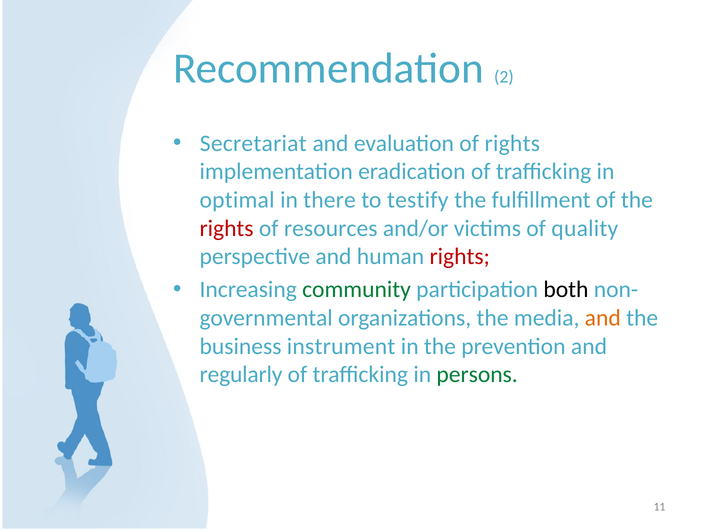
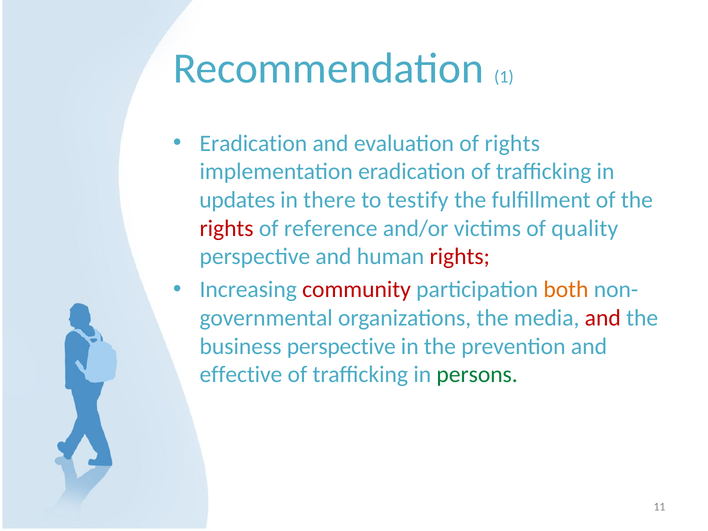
2: 2 -> 1
Secretariat at (253, 143): Secretariat -> Eradication
optimal: optimal -> updates
resources: resources -> reference
community colour: green -> red
both colour: black -> orange
and at (603, 318) colour: orange -> red
business instrument: instrument -> perspective
regularly: regularly -> effective
